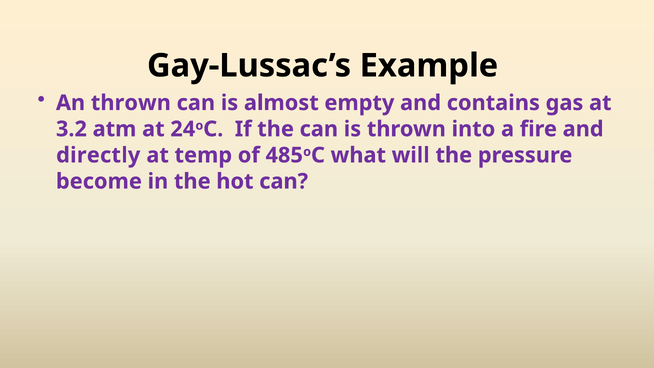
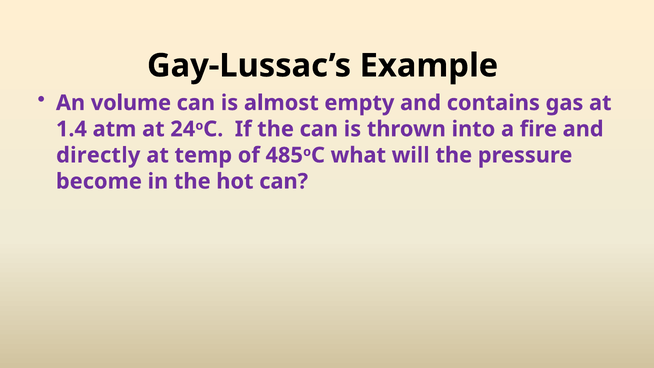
An thrown: thrown -> volume
3.2: 3.2 -> 1.4
